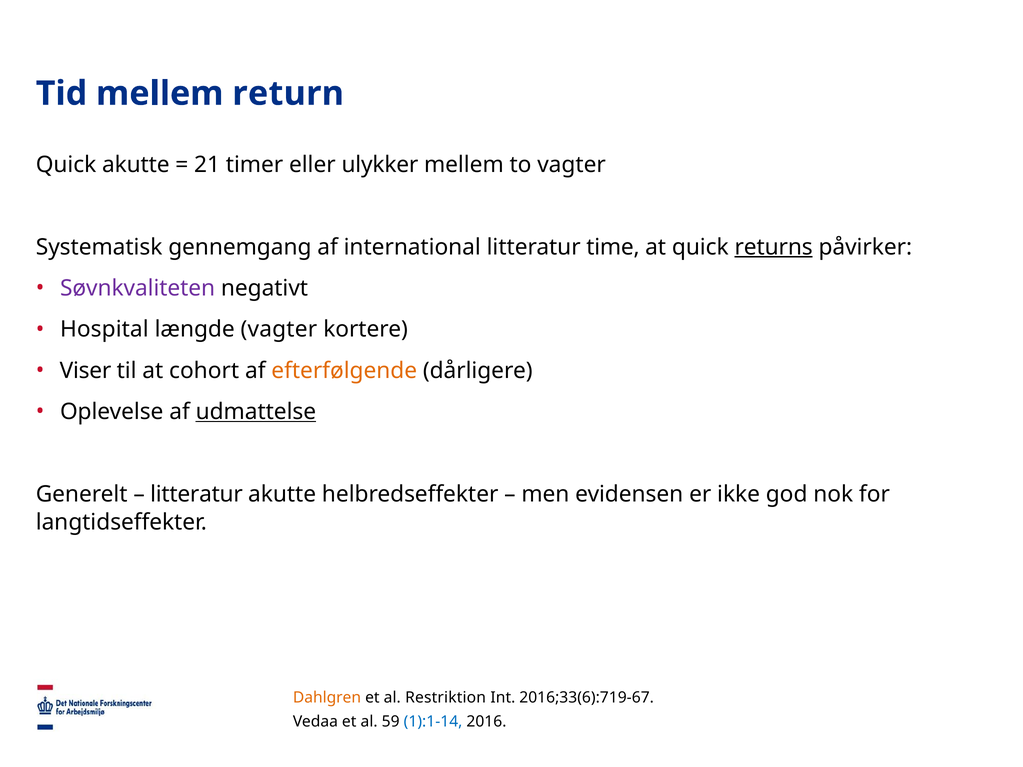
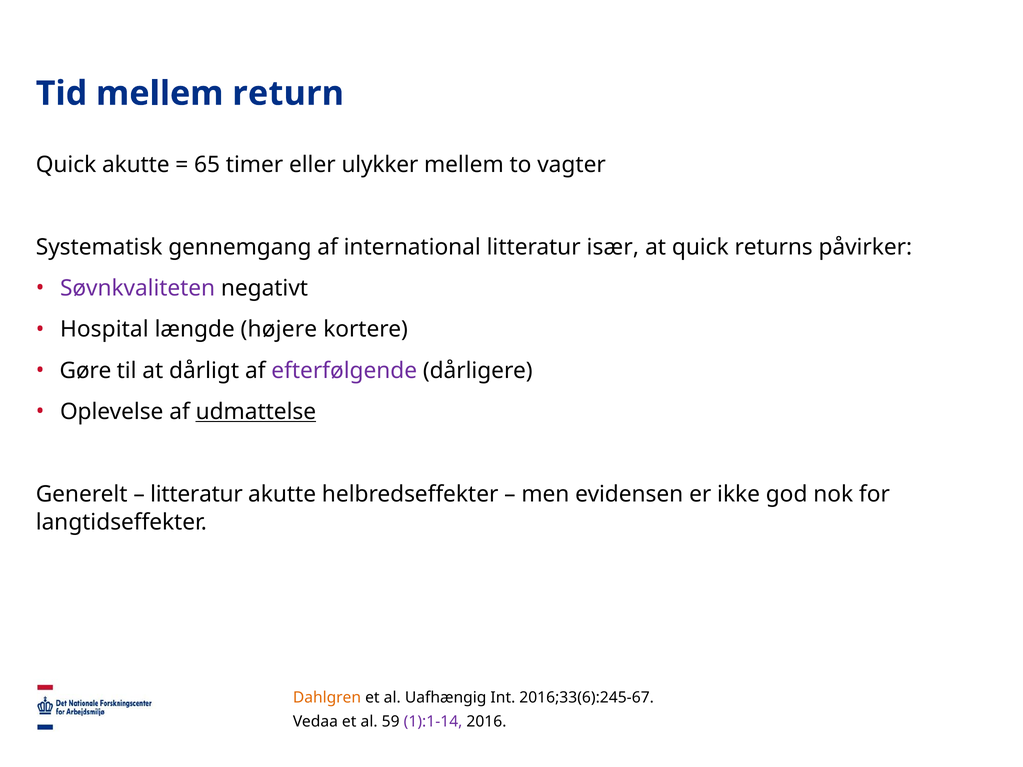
21: 21 -> 65
time: time -> især
returns underline: present -> none
længde vagter: vagter -> højere
Viser: Viser -> Gøre
cohort: cohort -> dårligt
efterfølgende colour: orange -> purple
Restriktion: Restriktion -> Uafhængig
2016;33(6):719-67: 2016;33(6):719-67 -> 2016;33(6):245-67
1):1-14 colour: blue -> purple
